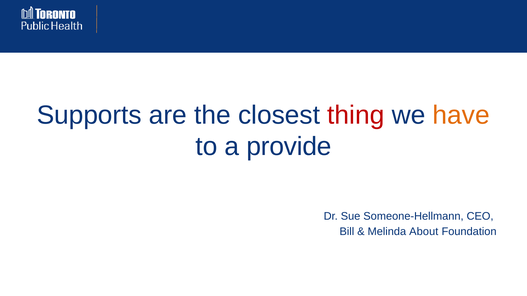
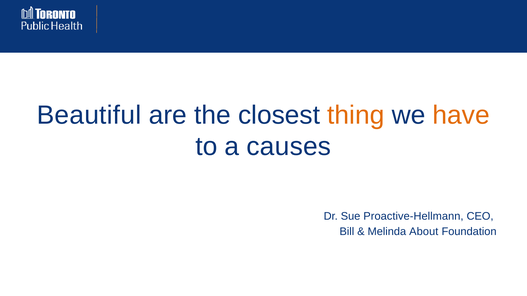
Supports: Supports -> Beautiful
thing colour: red -> orange
provide: provide -> causes
Someone-Hellmann: Someone-Hellmann -> Proactive-Hellmann
